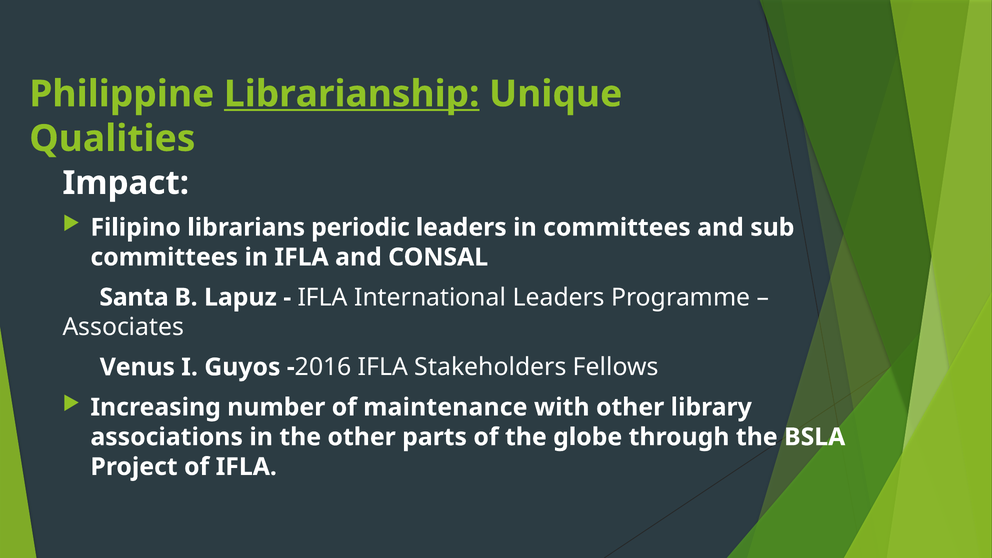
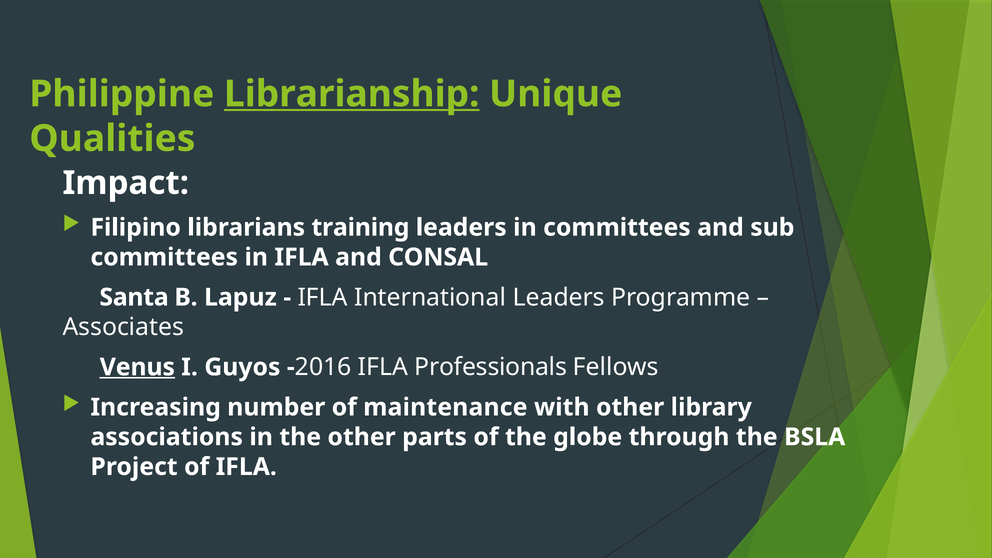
periodic: periodic -> training
Venus underline: none -> present
Stakeholders: Stakeholders -> Professionals
